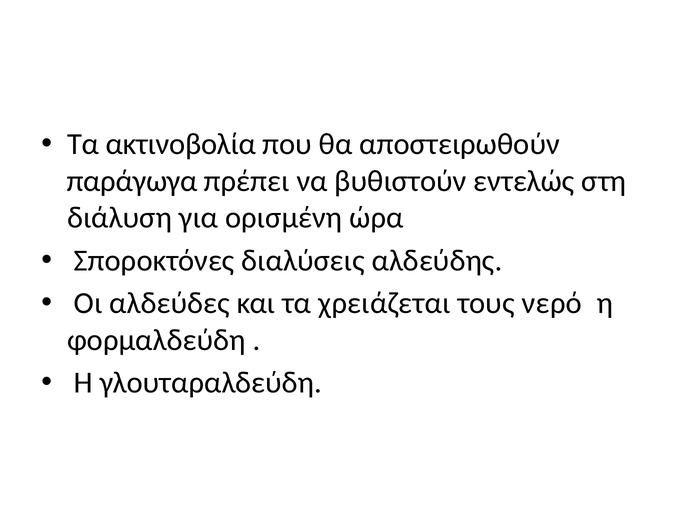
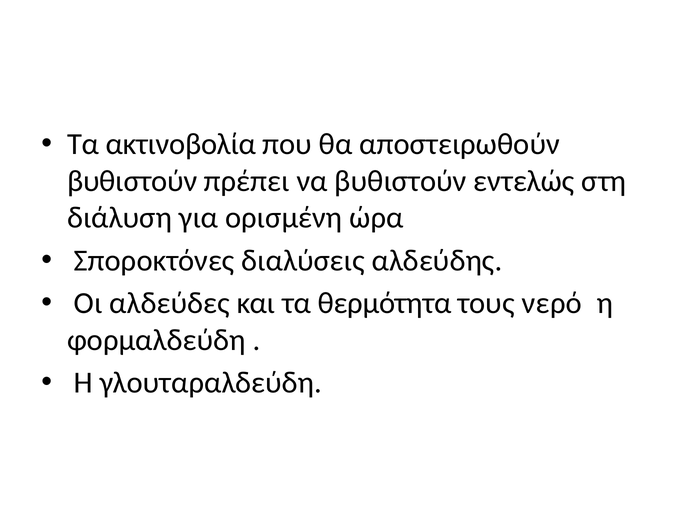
παράγωγα at (132, 181): παράγωγα -> βυθιστούν
χρειάζεται: χρειάζεται -> θερμότητα
